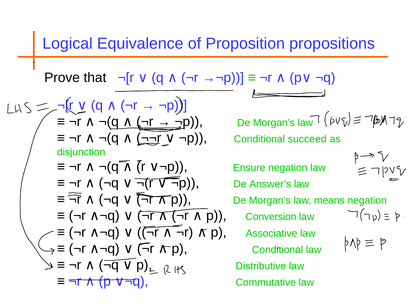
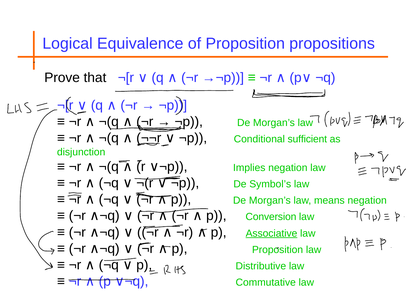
succeed: succeed -> sufficient
Ensure: Ensure -> Implies
Answer’s: Answer’s -> Symbol’s
Associative underline: none -> present
Conditional at (278, 249): Conditional -> Proposition
